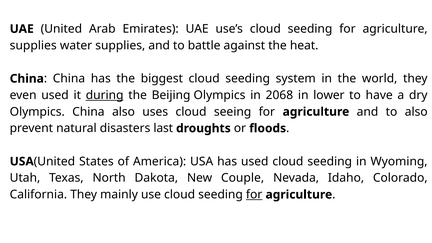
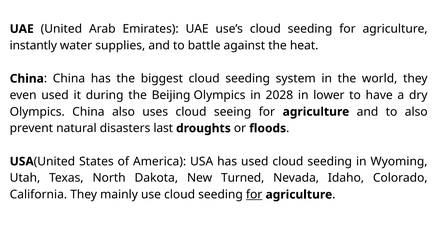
supplies at (33, 45): supplies -> instantly
during underline: present -> none
2068: 2068 -> 2028
Couple: Couple -> Turned
